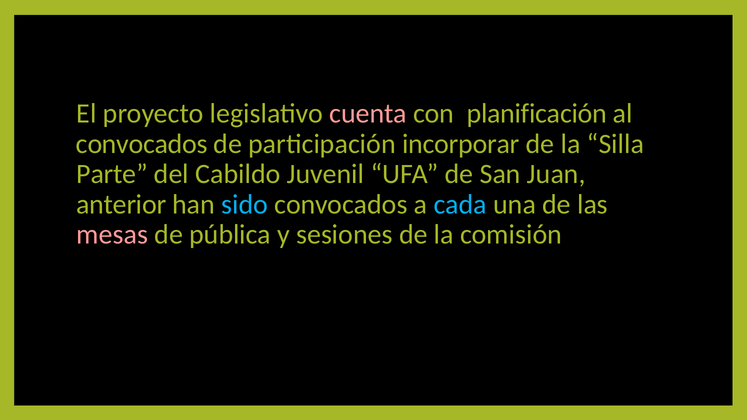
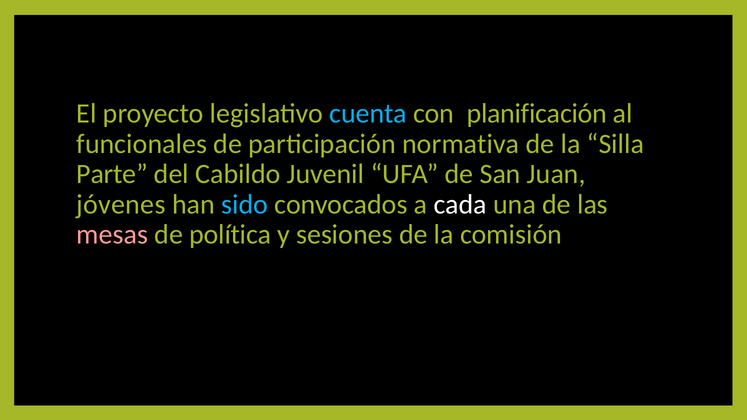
cuenta colour: pink -> light blue
convocados at (142, 144): convocados -> funcionales
incorporar: incorporar -> normativa
anterior: anterior -> jóvenes
cada colour: light blue -> white
pública: pública -> política
